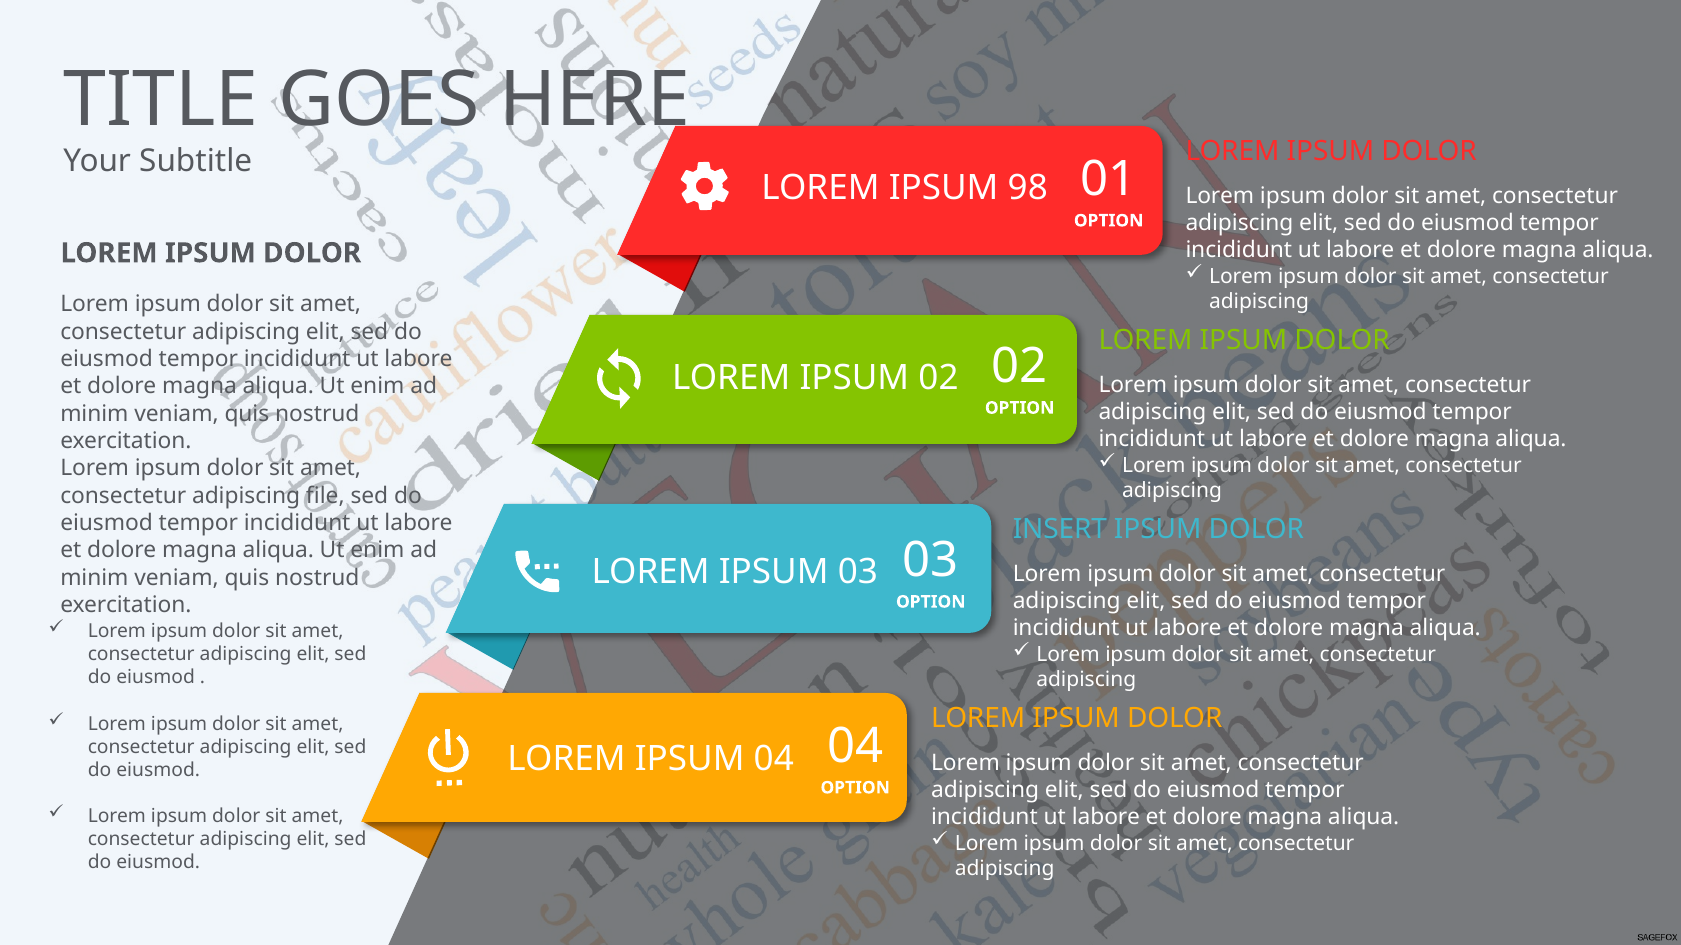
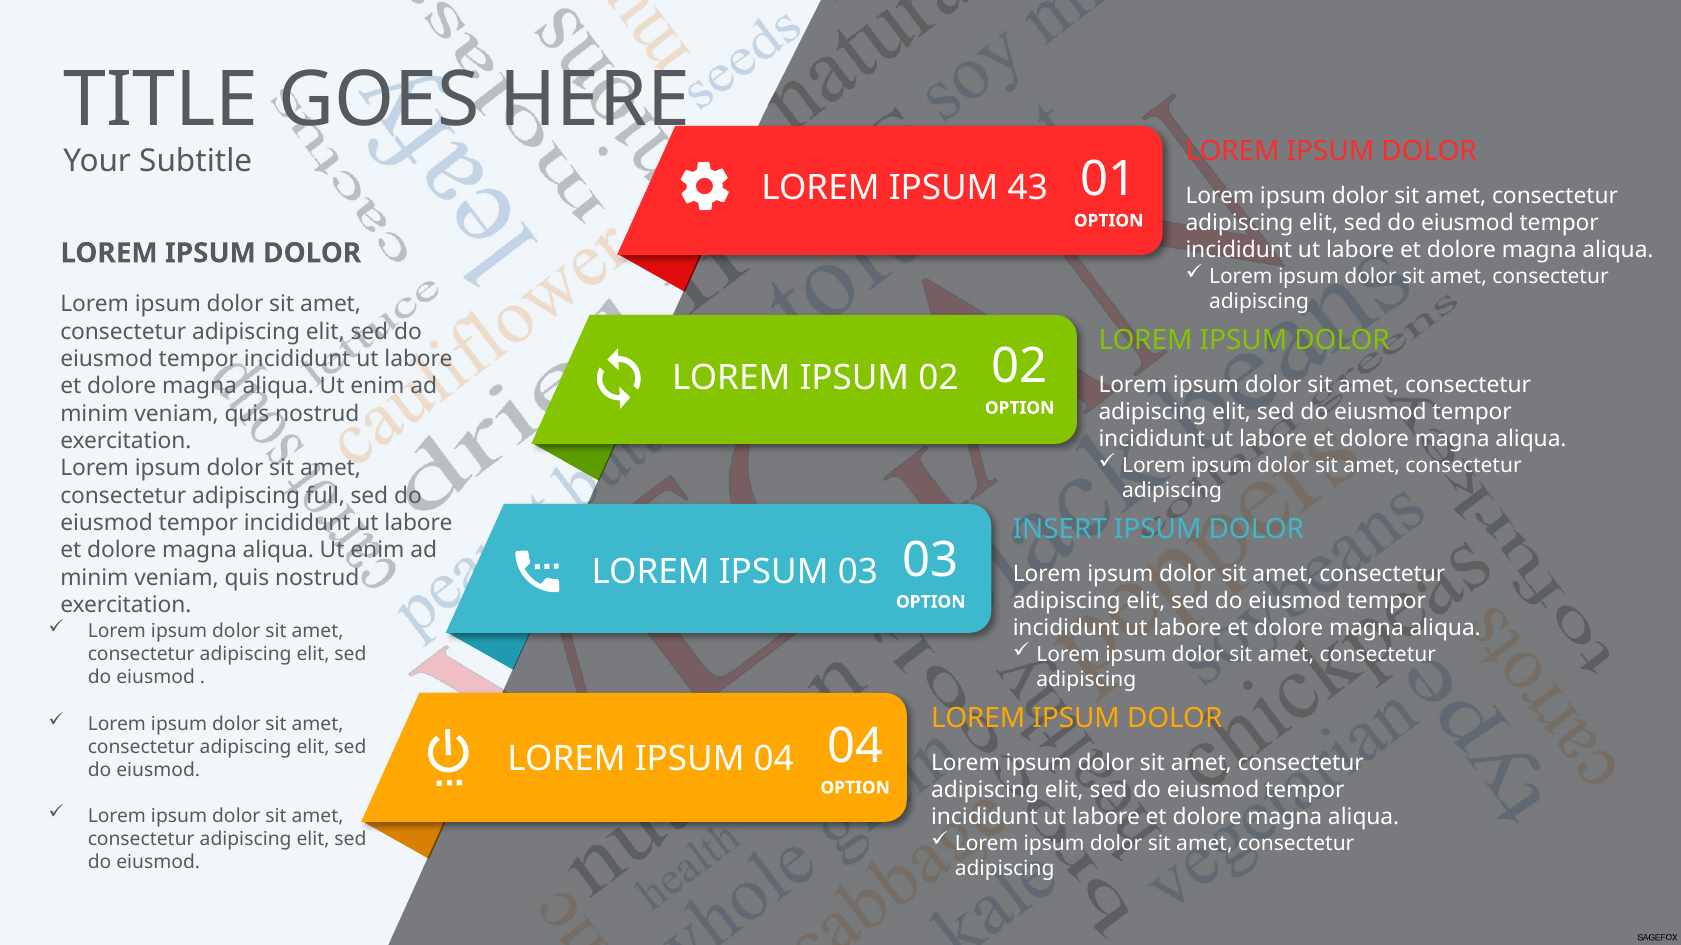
98: 98 -> 43
file: file -> full
